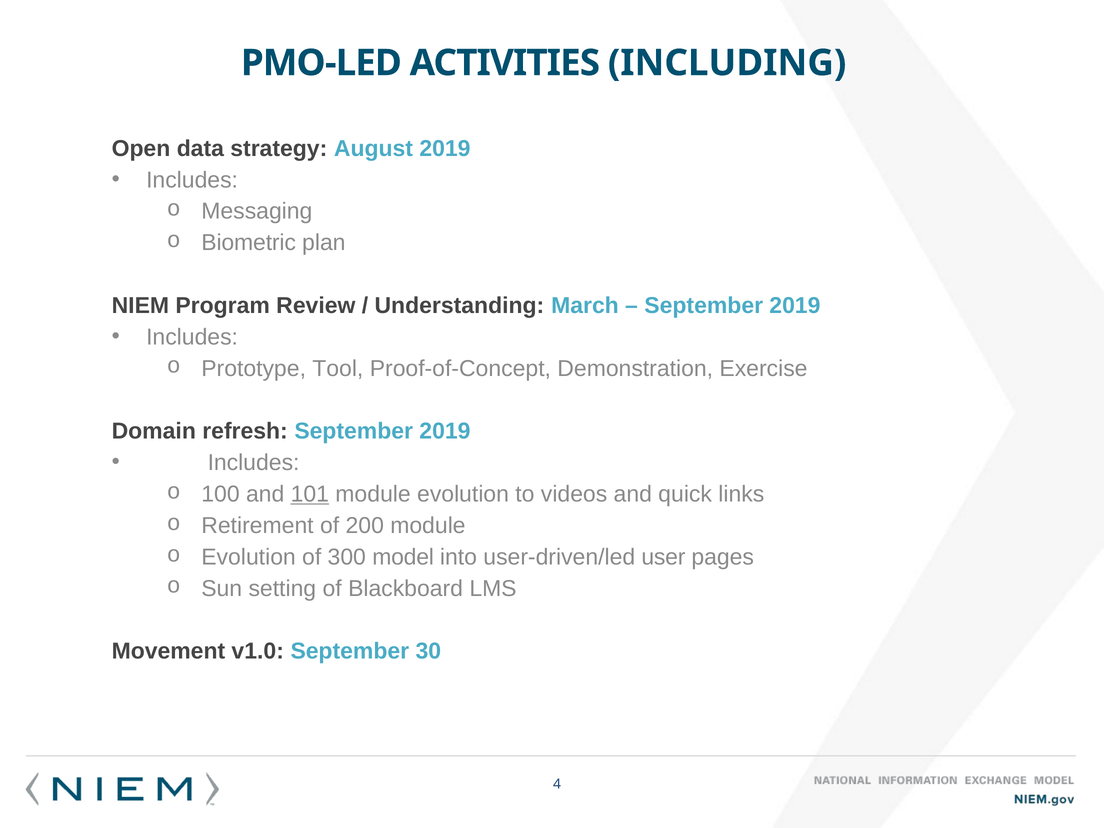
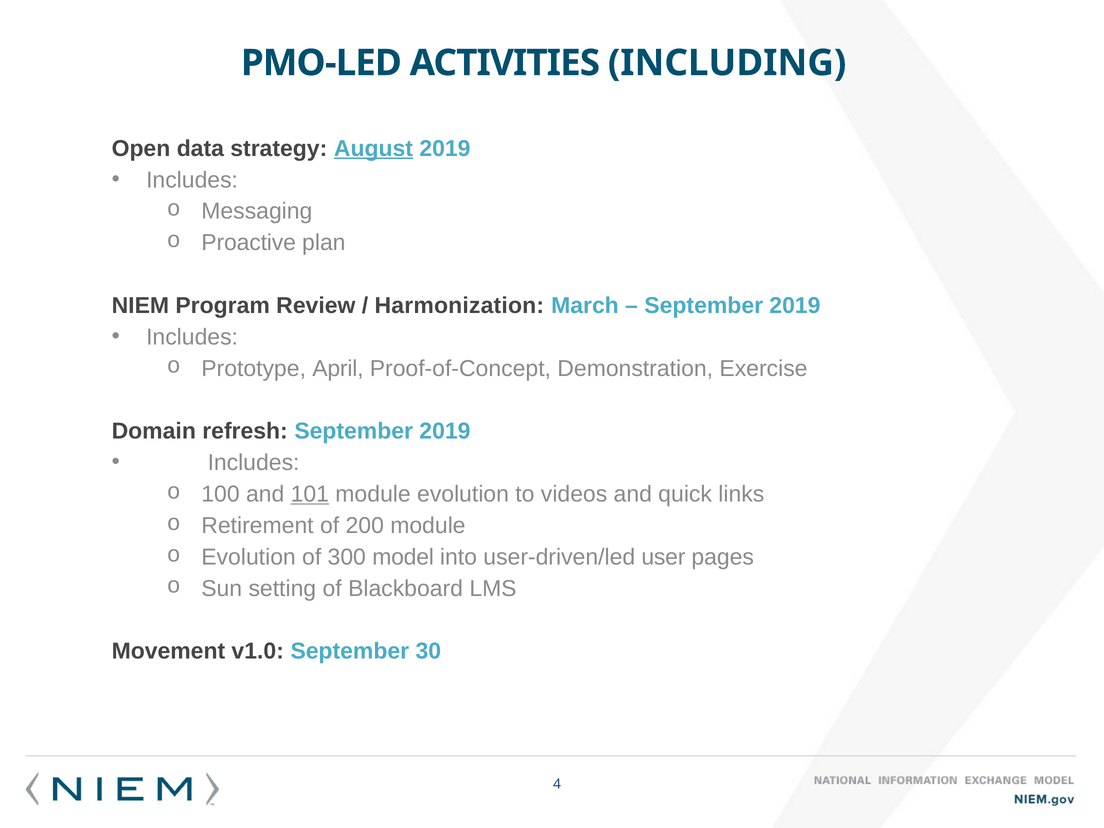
August underline: none -> present
Biometric: Biometric -> Proactive
Understanding: Understanding -> Harmonization
Tool: Tool -> April
